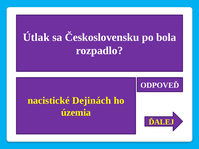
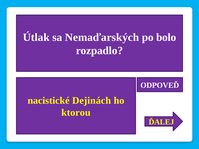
Československu: Československu -> Nemaďarských
bola: bola -> bolo
územia: územia -> ktorou
